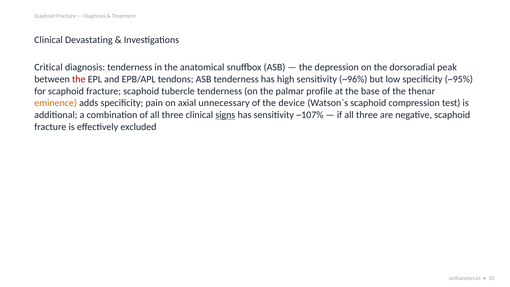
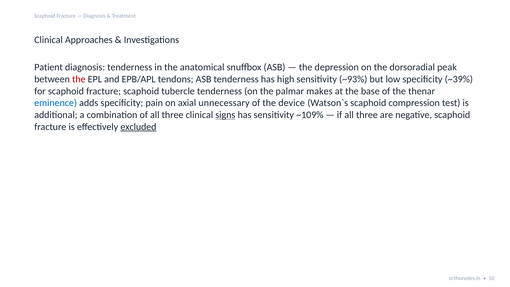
Devastating: Devastating -> Approaches
Critical: Critical -> Patient
~96%: ~96% -> ~93%
~95%: ~95% -> ~39%
profile: profile -> makes
eminence colour: orange -> blue
~107%: ~107% -> ~109%
excluded underline: none -> present
